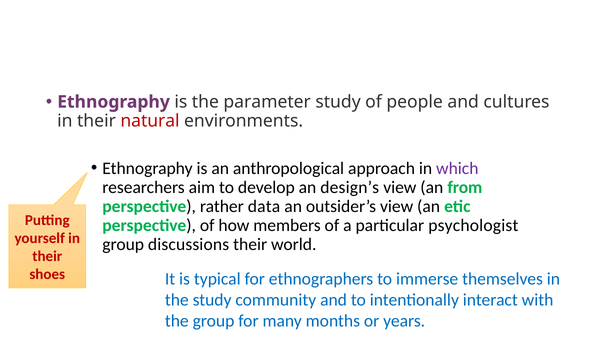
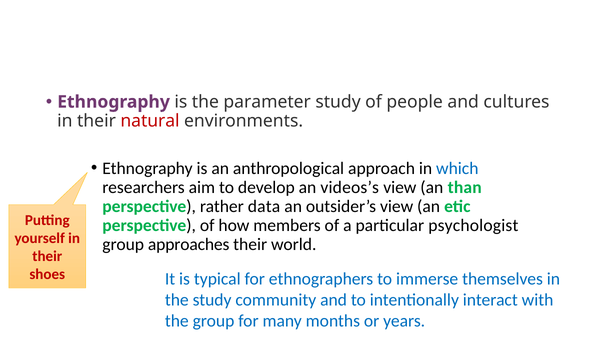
which colour: purple -> blue
design’s: design’s -> videos’s
from: from -> than
discussions: discussions -> approaches
